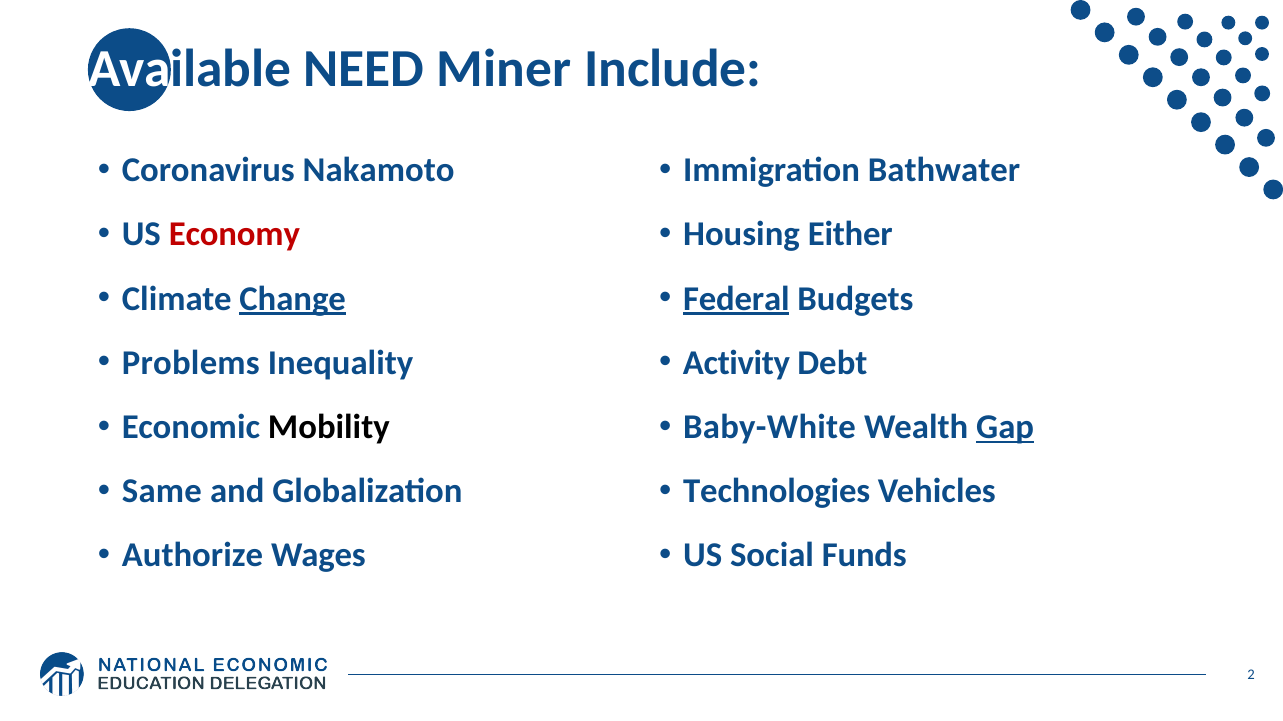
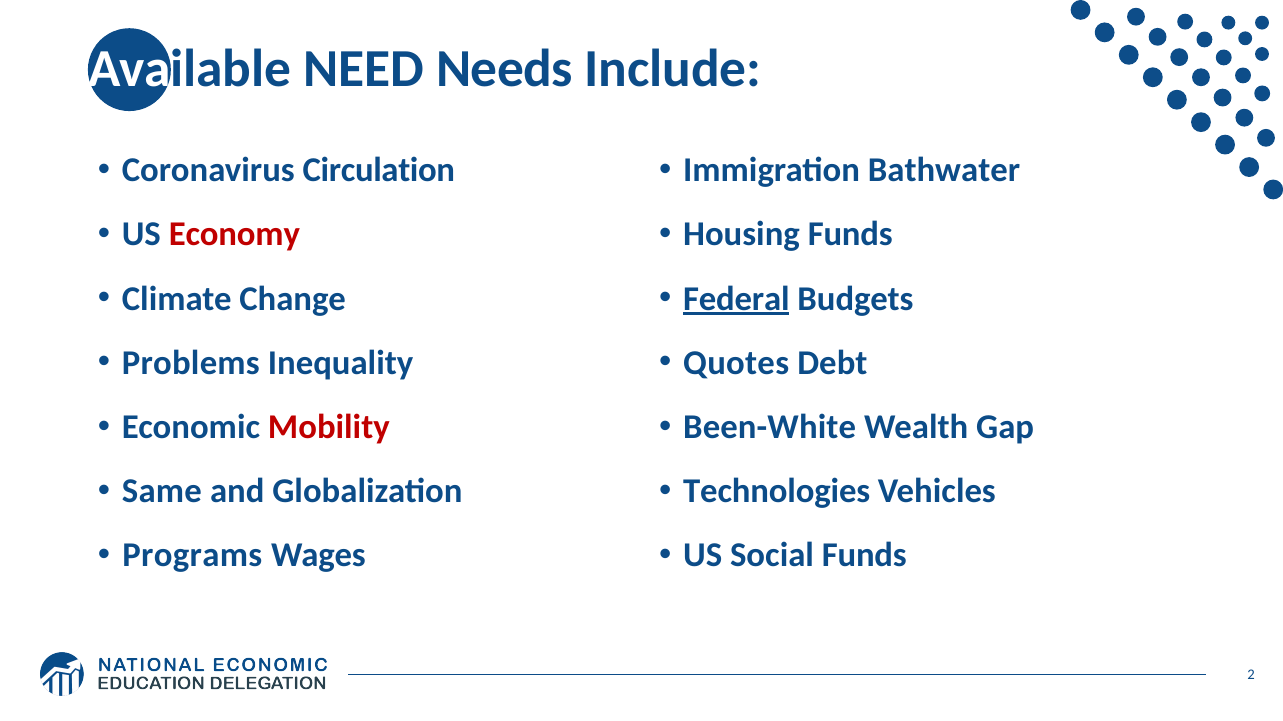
Miner: Miner -> Needs
Nakamoto: Nakamoto -> Circulation
Housing Either: Either -> Funds
Change underline: present -> none
Activity: Activity -> Quotes
Mobility colour: black -> red
Baby-White: Baby-White -> Been-White
Gap underline: present -> none
Authorize: Authorize -> Programs
